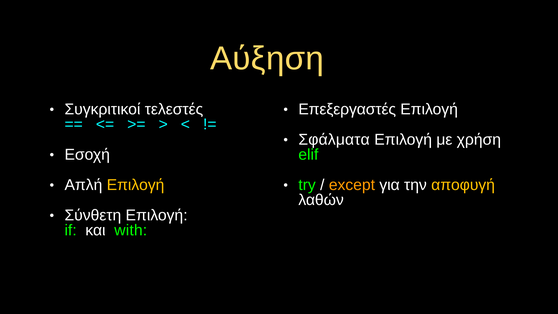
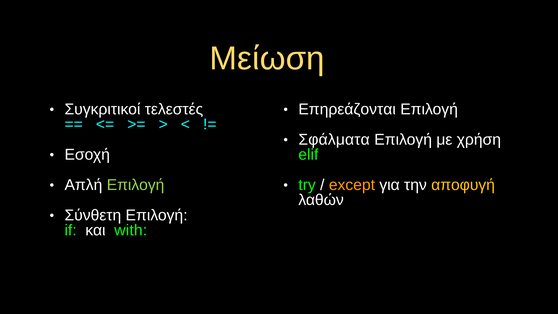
Αύξηση: Αύξηση -> Μείωση
Επεξεργαστές: Επεξεργαστές -> Επηρεάζονται
Επιλογή at (136, 185) colour: yellow -> light green
